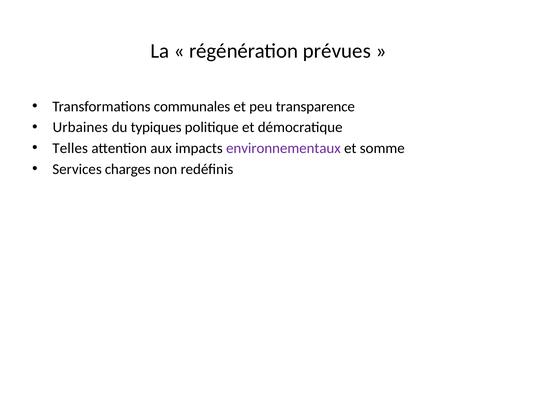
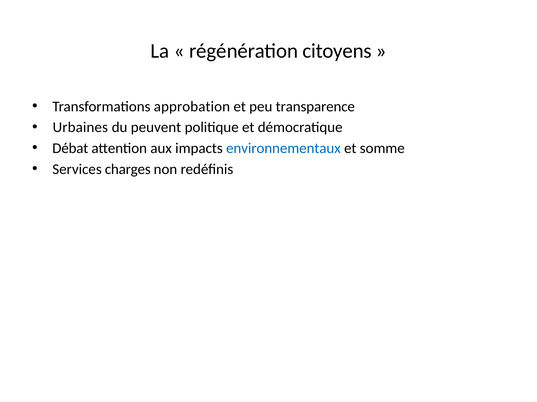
prévues: prévues -> citoyens
communales: communales -> approbation
typiques: typiques -> peuvent
Telles: Telles -> Débat
environnementaux colour: purple -> blue
